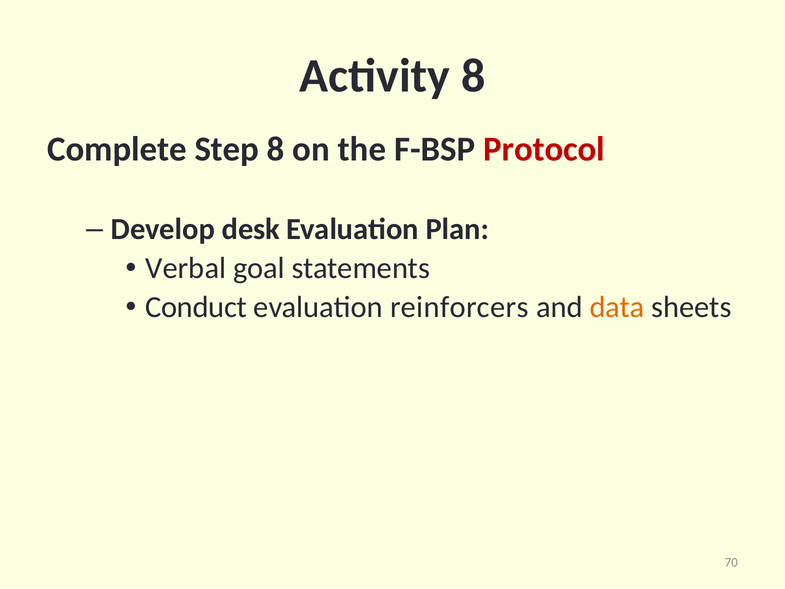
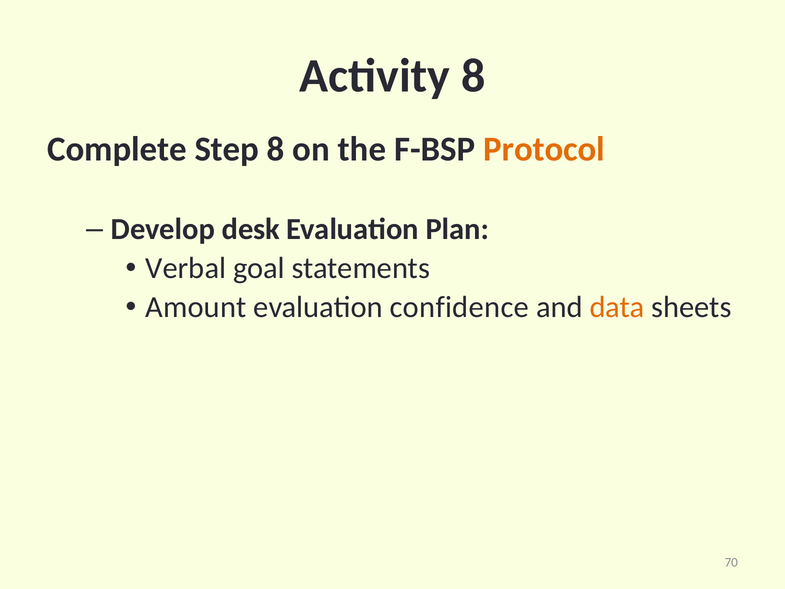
Protocol colour: red -> orange
Conduct: Conduct -> Amount
reinforcers: reinforcers -> confidence
